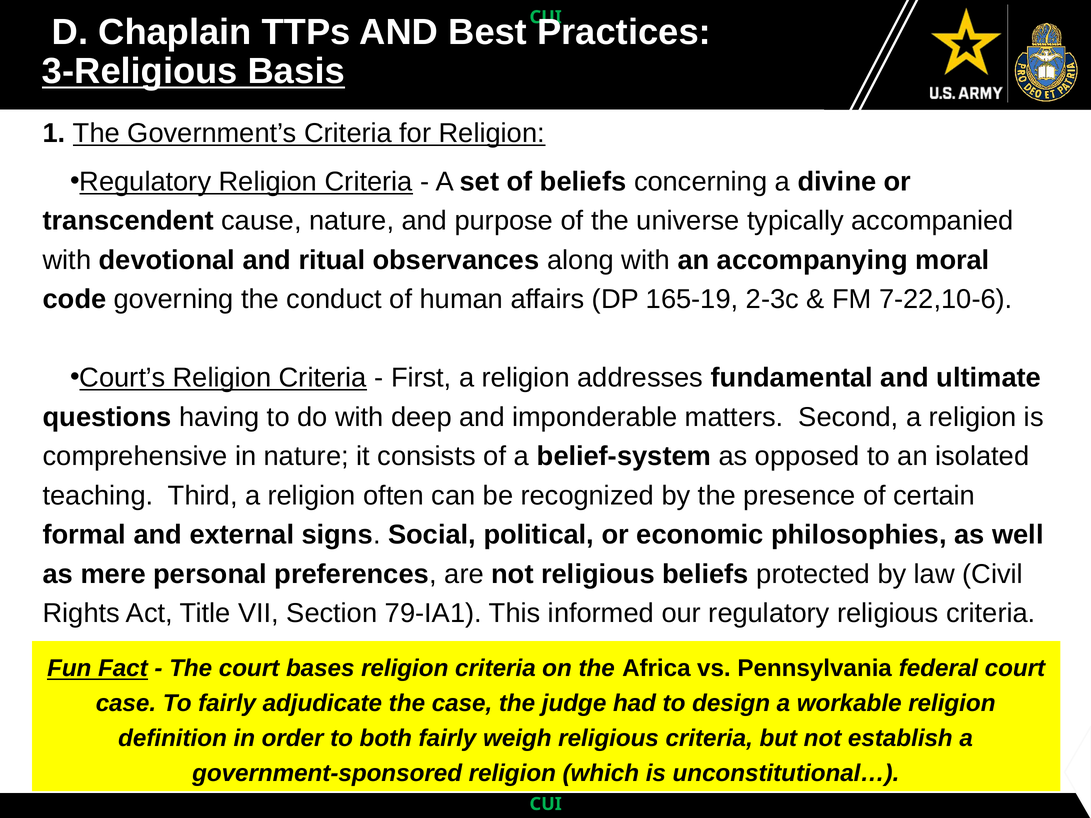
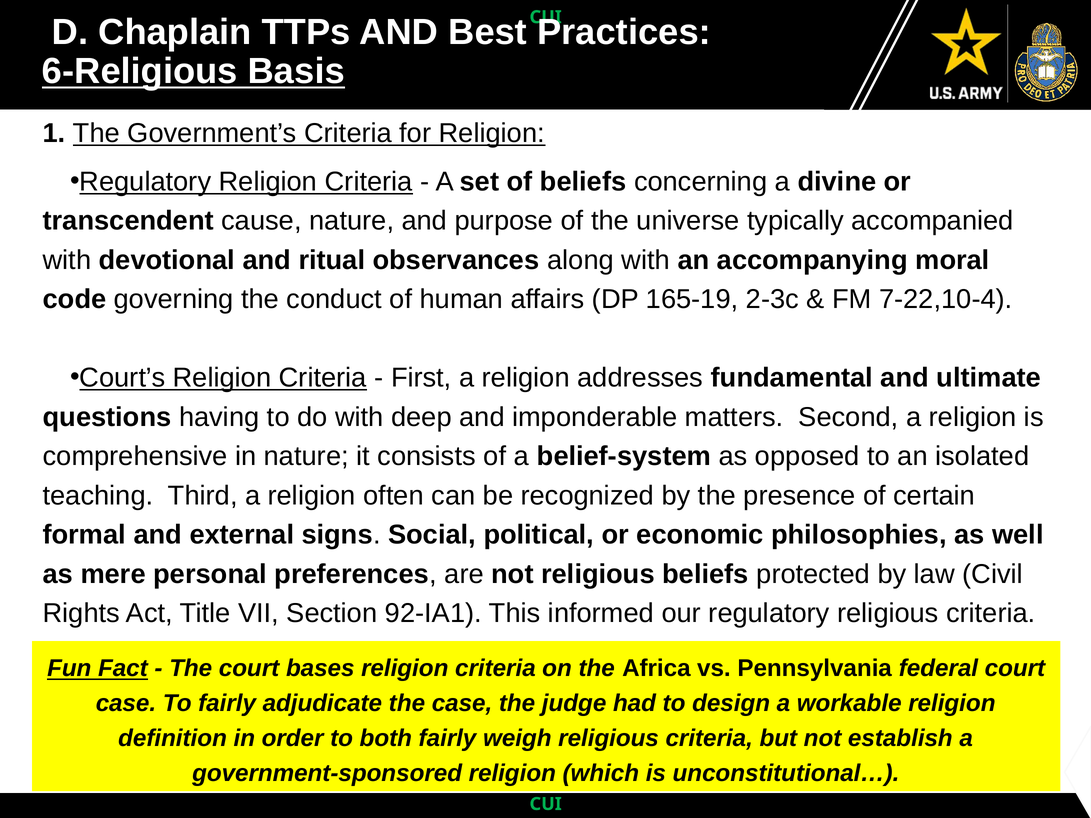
3-Religious: 3-Religious -> 6-Religious
7-22,10-6: 7-22,10-6 -> 7-22,10-4
79-IA1: 79-IA1 -> 92-IA1
